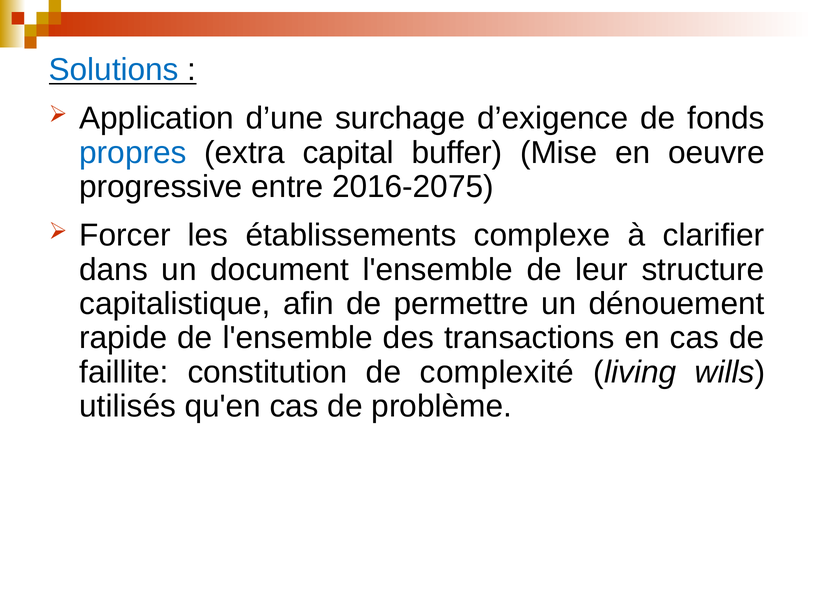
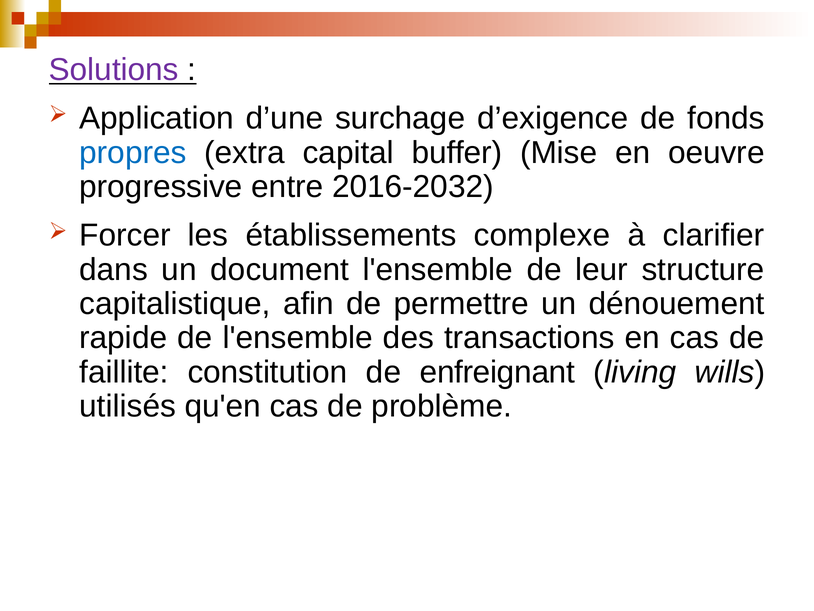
Solutions colour: blue -> purple
2016-2075: 2016-2075 -> 2016-2032
complexité: complexité -> enfreignant
